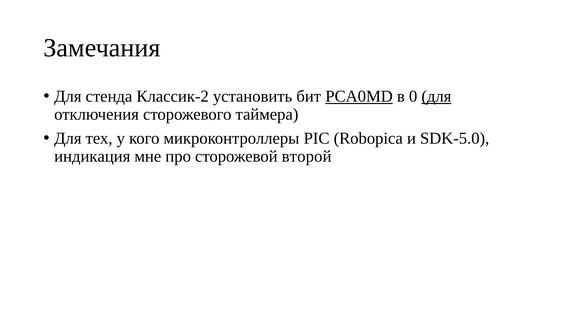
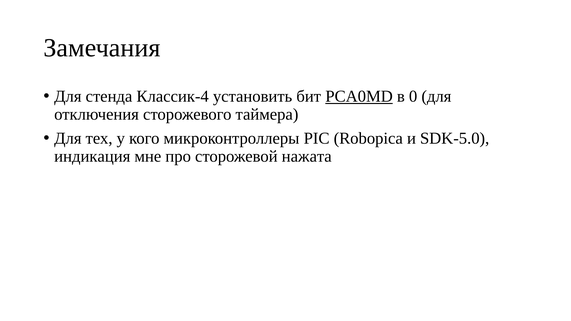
Классик-2: Классик-2 -> Классик-4
для at (436, 97) underline: present -> none
второй: второй -> нажата
